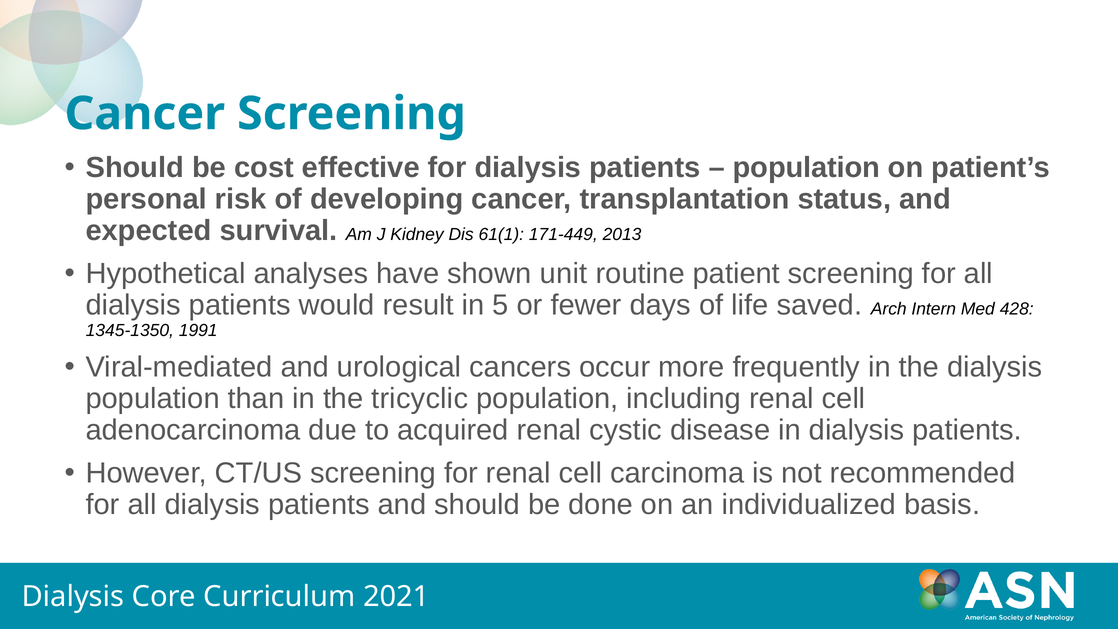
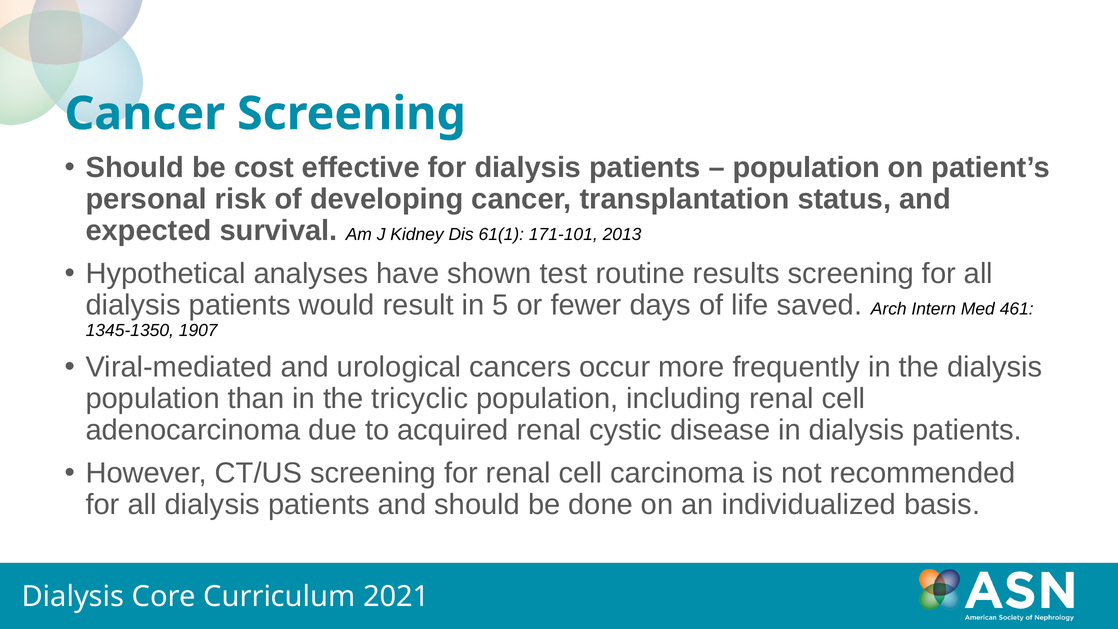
171-449: 171-449 -> 171-101
unit: unit -> test
patient: patient -> results
428: 428 -> 461
1991: 1991 -> 1907
